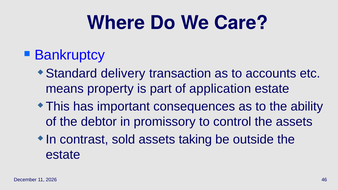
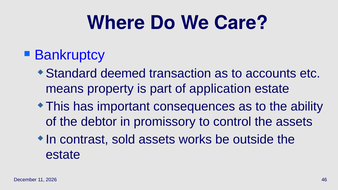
delivery: delivery -> deemed
taking: taking -> works
